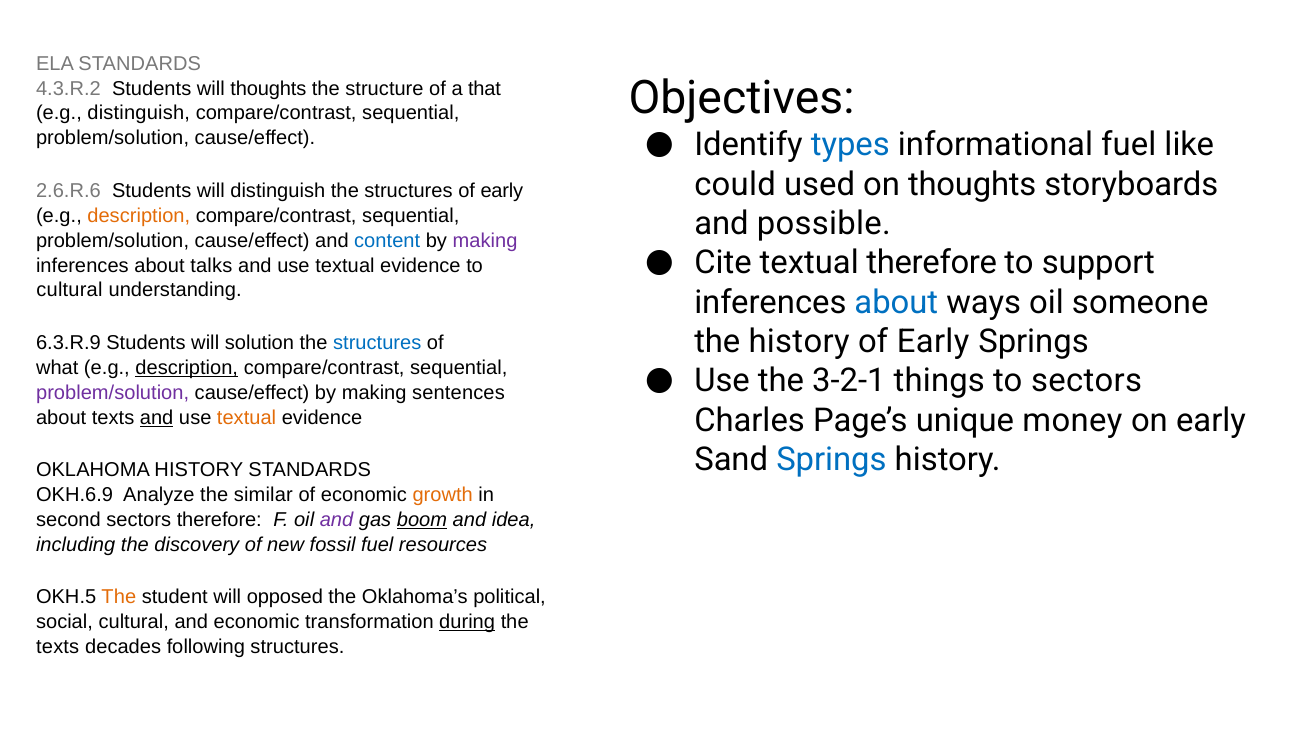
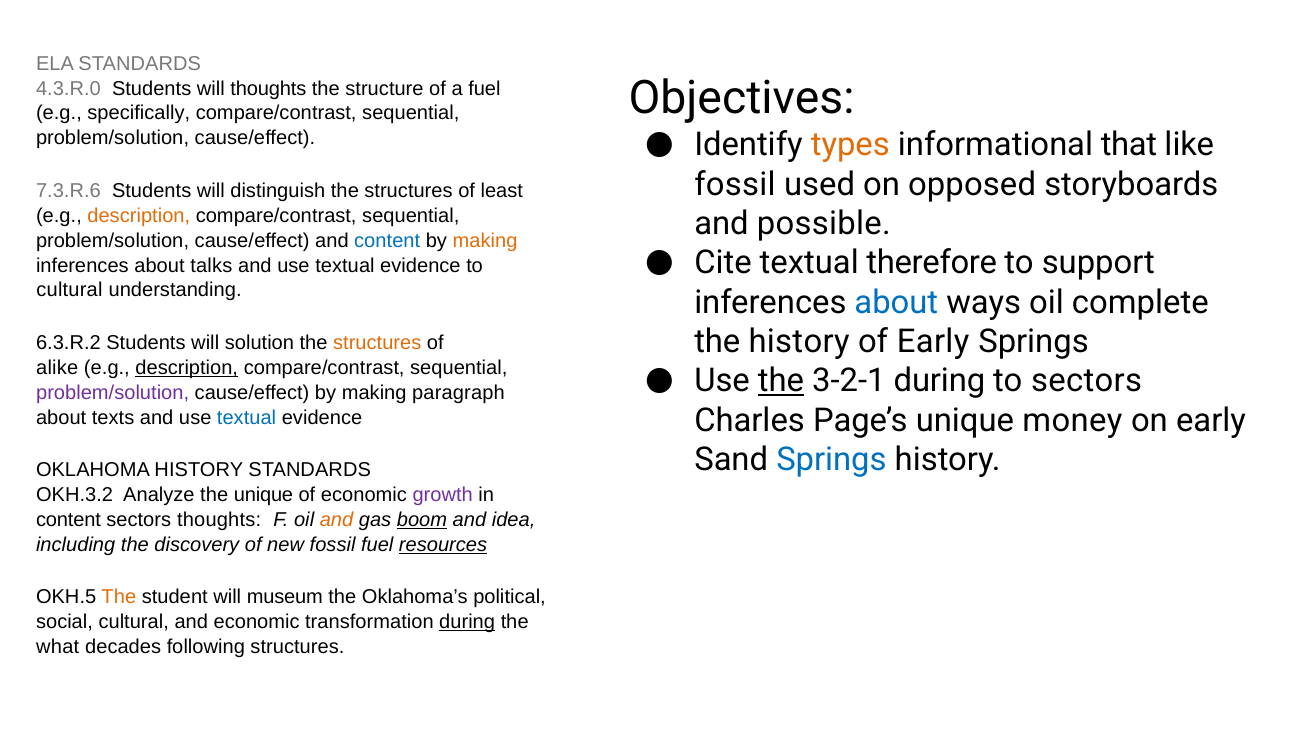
4.3.R.2: 4.3.R.2 -> 4.3.R.0
a that: that -> fuel
e.g distinguish: distinguish -> specifically
types colour: blue -> orange
informational fuel: fuel -> that
could at (735, 184): could -> fossil
on thoughts: thoughts -> opposed
2.6.R.6: 2.6.R.6 -> 7.3.R.6
structures of early: early -> least
making at (485, 241) colour: purple -> orange
someone: someone -> complete
6.3.R.9: 6.3.R.9 -> 6.3.R.2
structures at (377, 343) colour: blue -> orange
what: what -> alike
the at (781, 381) underline: none -> present
3-2-1 things: things -> during
sentences: sentences -> paragraph
and at (157, 418) underline: present -> none
textual at (247, 418) colour: orange -> blue
OKH.6.9: OKH.6.9 -> OKH.3.2
the similar: similar -> unique
growth colour: orange -> purple
second at (68, 520): second -> content
sectors therefore: therefore -> thoughts
and at (337, 520) colour: purple -> orange
resources underline: none -> present
opposed: opposed -> museum
texts at (58, 648): texts -> what
